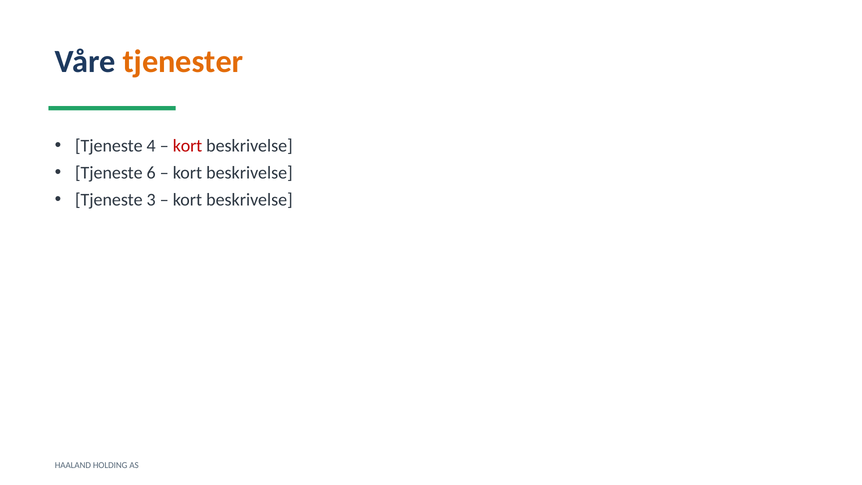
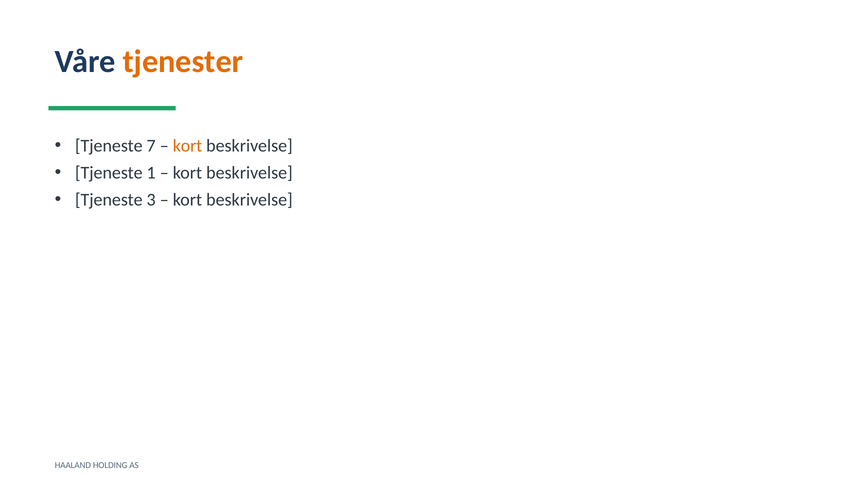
4: 4 -> 7
kort at (188, 146) colour: red -> orange
6: 6 -> 1
